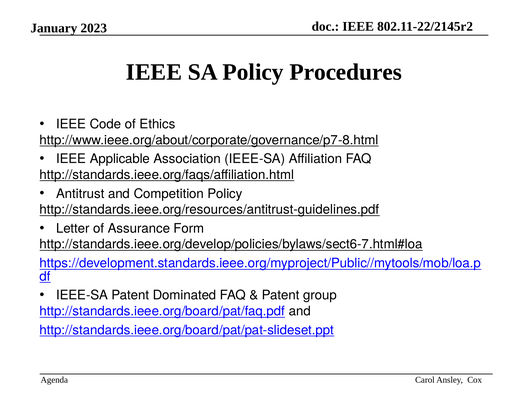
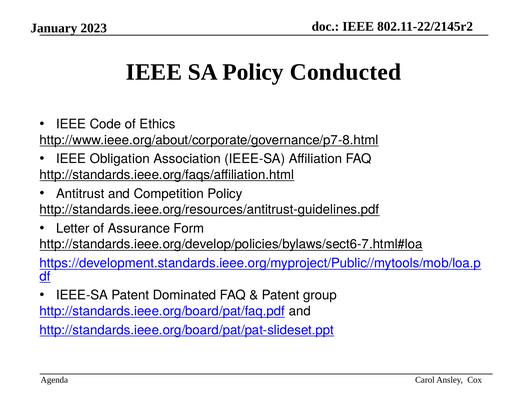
Procedures: Procedures -> Conducted
Applicable: Applicable -> Obligation
